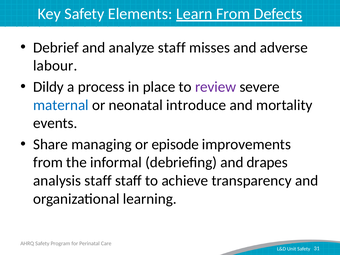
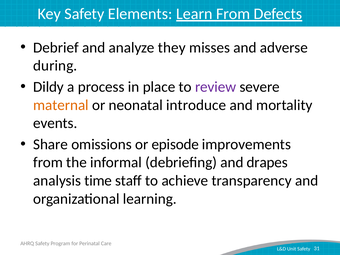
analyze staff: staff -> they
labour: labour -> during
maternal colour: blue -> orange
managing: managing -> omissions
analysis staff: staff -> time
